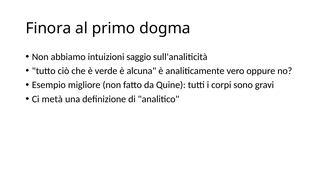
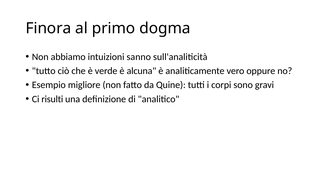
saggio: saggio -> sanno
metà: metà -> risulti
